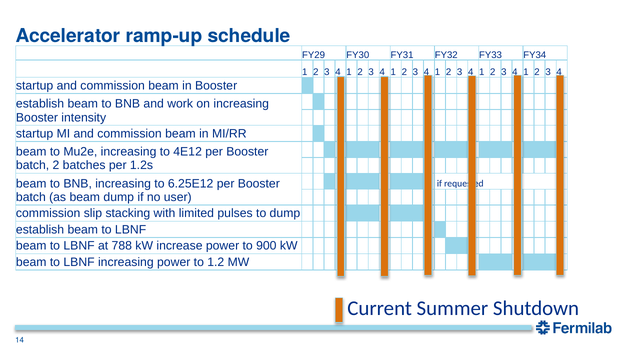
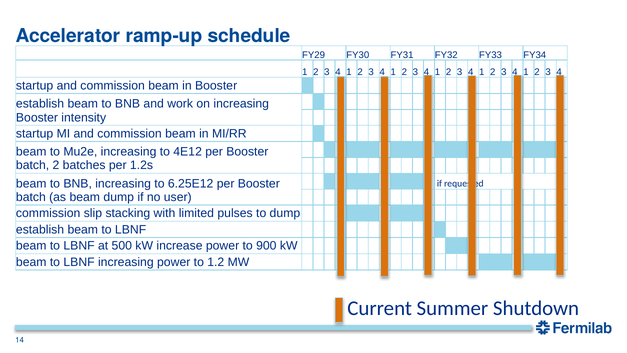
788: 788 -> 500
